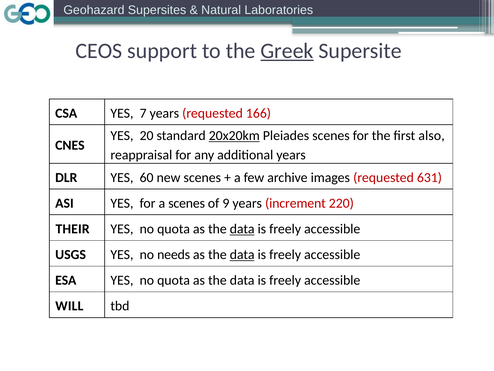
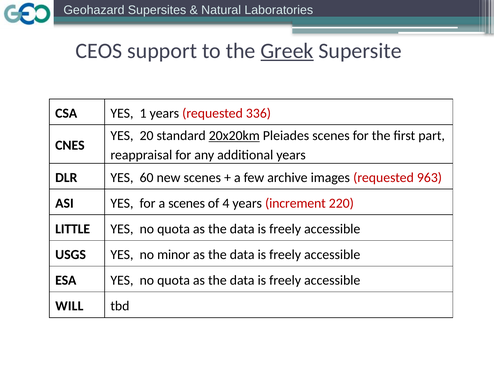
7: 7 -> 1
166: 166 -> 336
also: also -> part
631: 631 -> 963
9: 9 -> 4
THEIR: THEIR -> LITTLE
data at (242, 229) underline: present -> none
needs: needs -> minor
data at (242, 254) underline: present -> none
